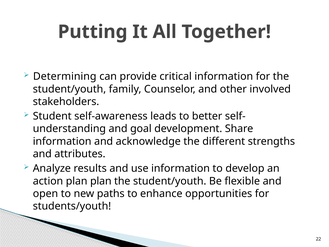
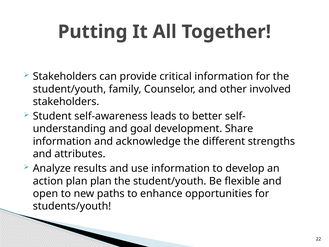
Determining at (65, 76): Determining -> Stakeholders
